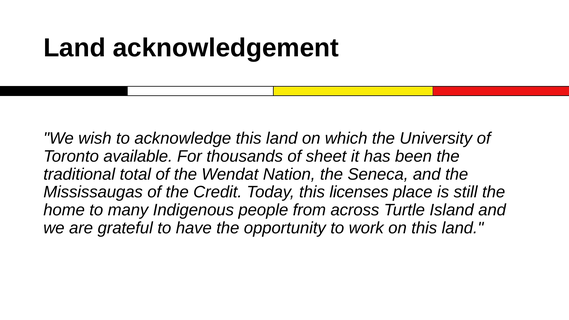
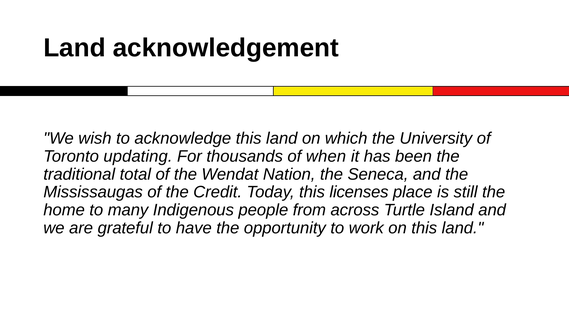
available: available -> updating
sheet: sheet -> when
